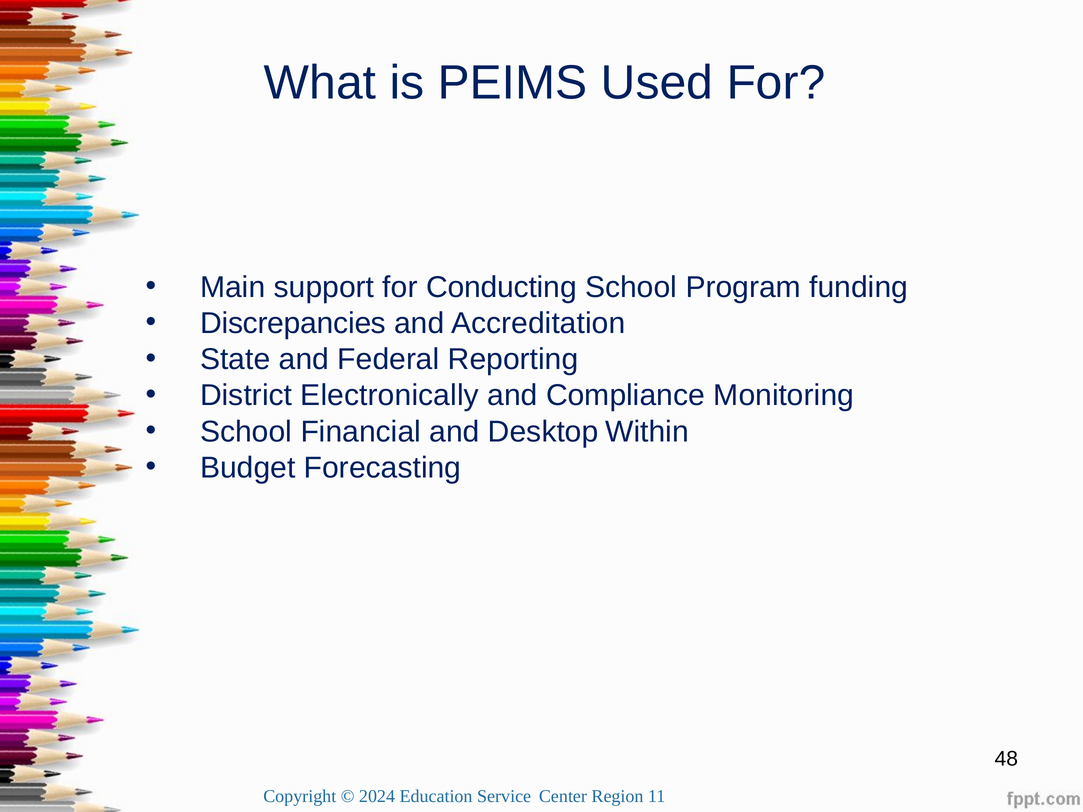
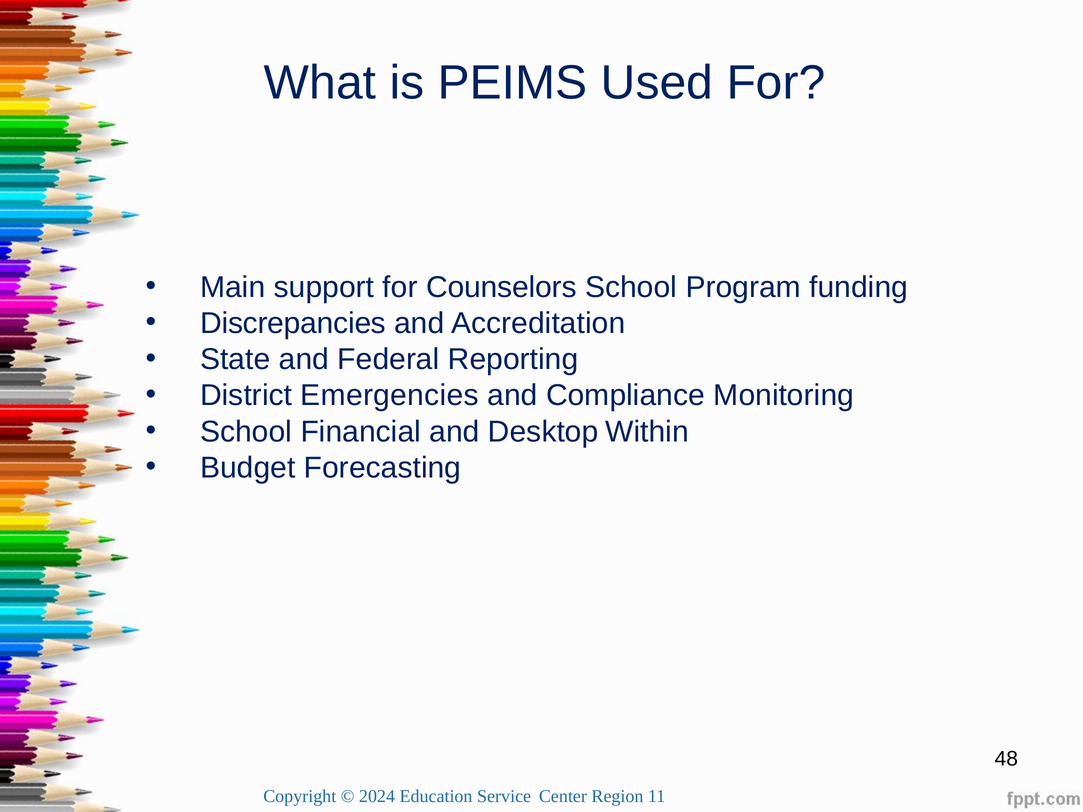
Conducting: Conducting -> Counselors
Electronically: Electronically -> Emergencies
